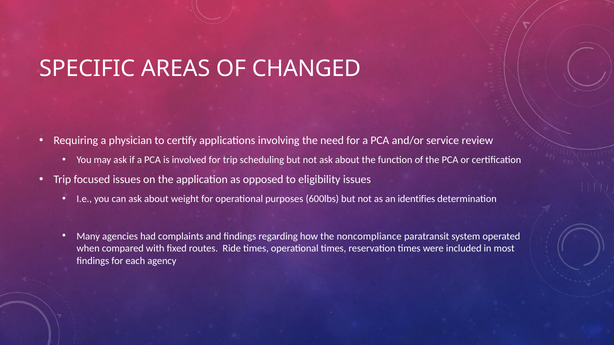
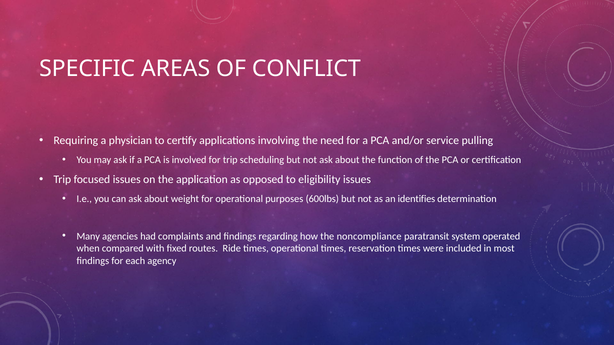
CHANGED: CHANGED -> CONFLICT
review: review -> pulling
